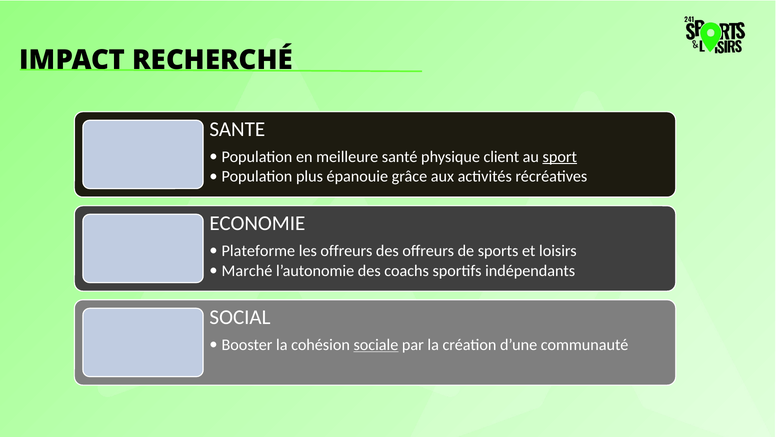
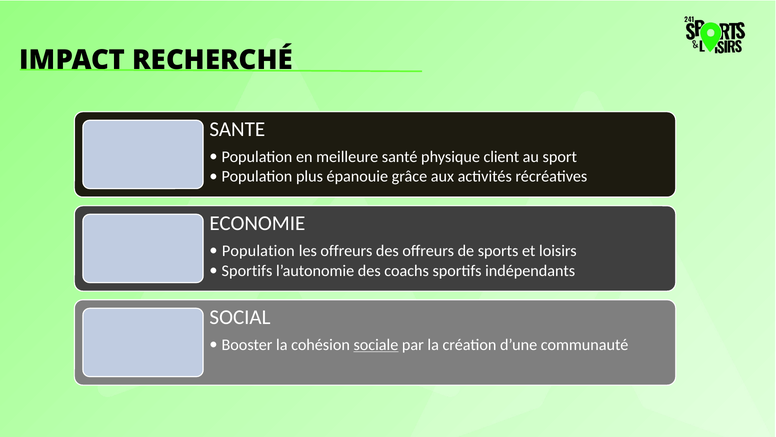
sport underline: present -> none
Plateforme at (258, 250): Plateforme -> Population
Marché at (247, 270): Marché -> Sportifs
